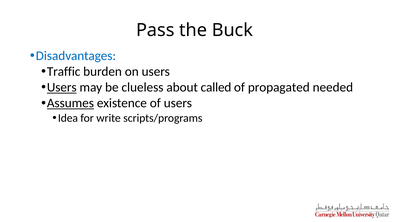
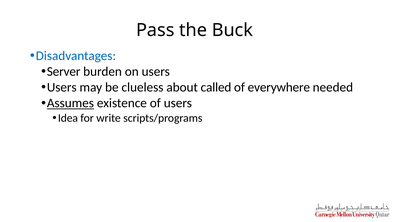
Traffic: Traffic -> Server
Users at (62, 87) underline: present -> none
propagated: propagated -> everywhere
